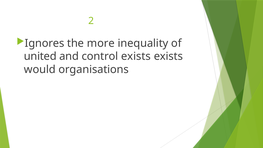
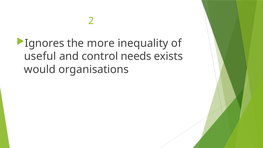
united: united -> useful
control exists: exists -> needs
